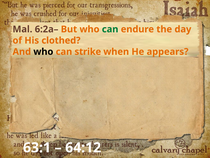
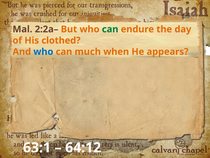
6:2a–: 6:2a– -> 2:2a–
who at (43, 52) colour: black -> blue
strike: strike -> much
